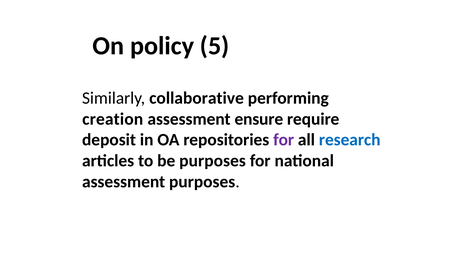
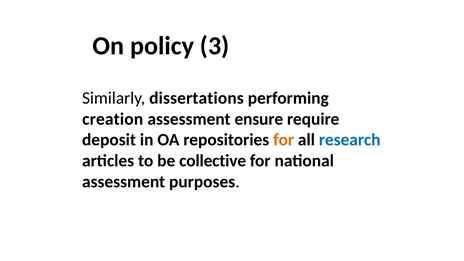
5: 5 -> 3
collaborative: collaborative -> dissertations
for at (284, 140) colour: purple -> orange
be purposes: purposes -> collective
